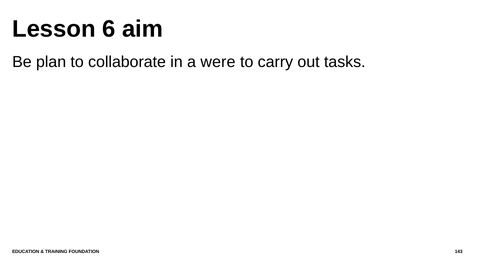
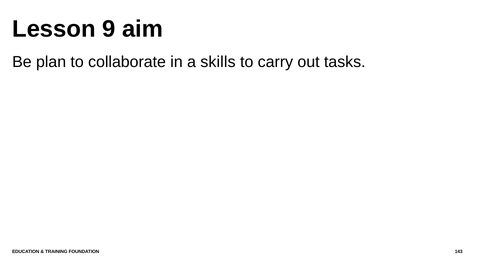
6: 6 -> 9
were: were -> skills
